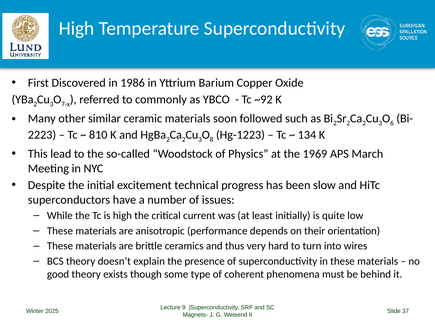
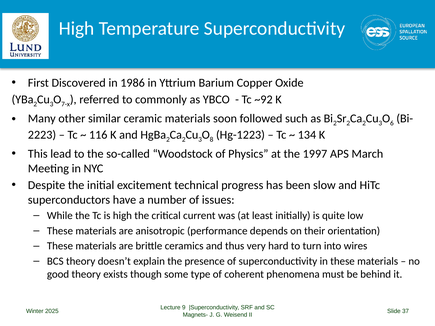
810: 810 -> 116
1969: 1969 -> 1997
